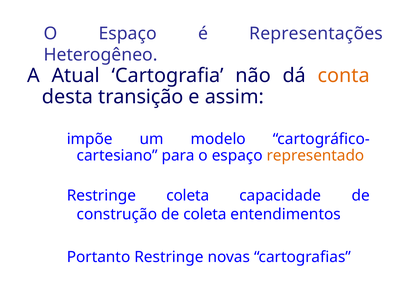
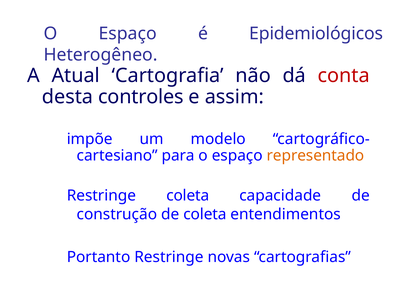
Representações: Representações -> Epidemiológicos
conta colour: orange -> red
transição: transição -> controles
